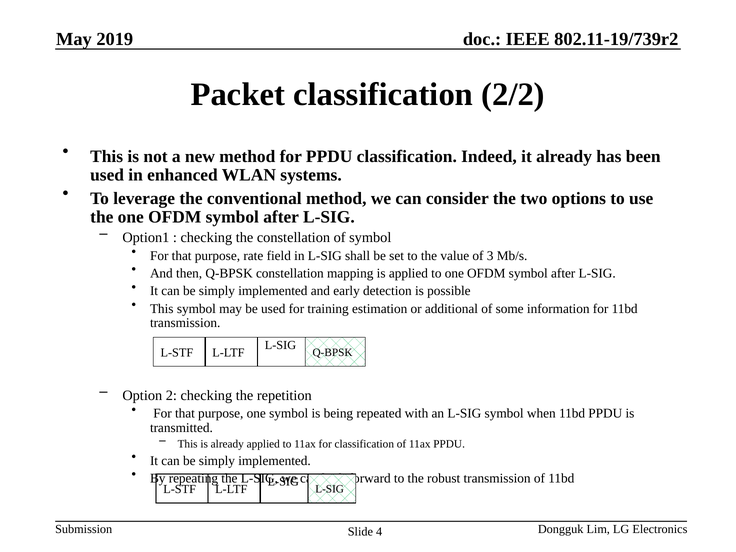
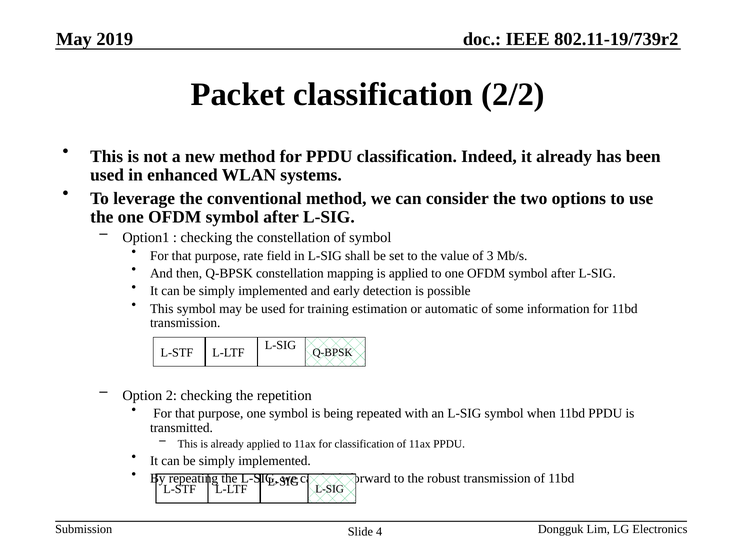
additional: additional -> automatic
